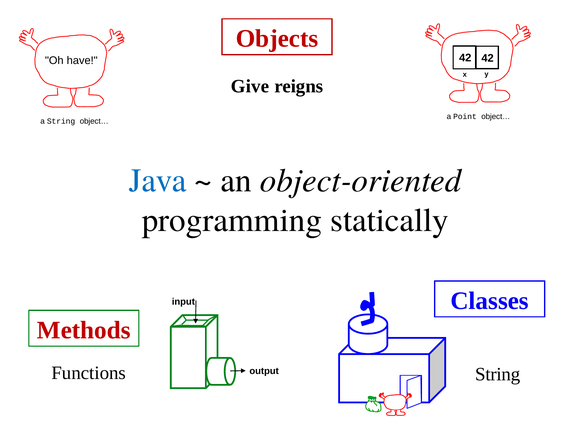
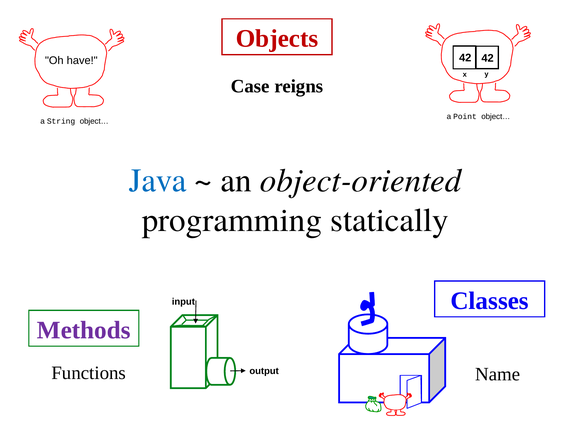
Give: Give -> Case
Methods colour: red -> purple
String at (498, 375): String -> Name
